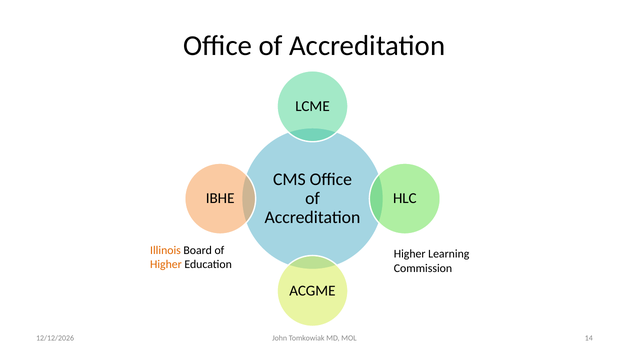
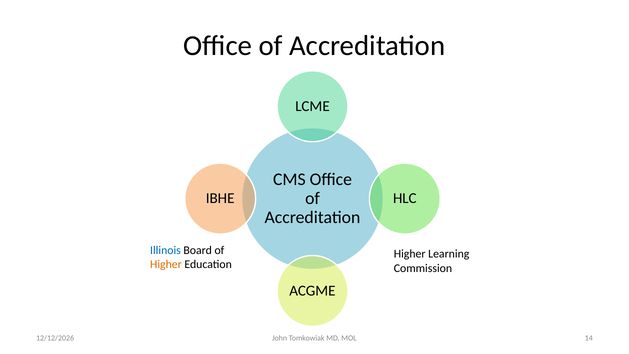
Illinois colour: orange -> blue
